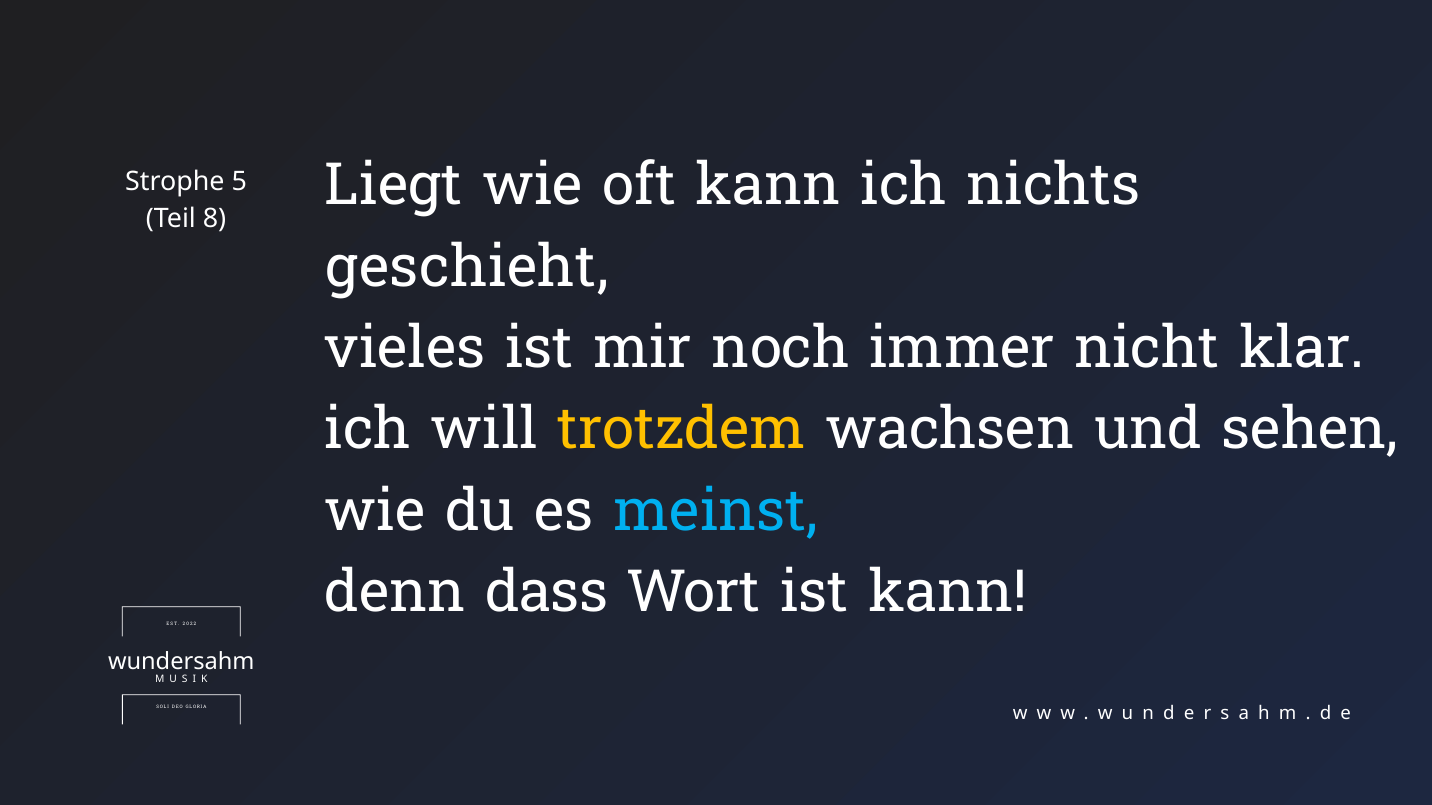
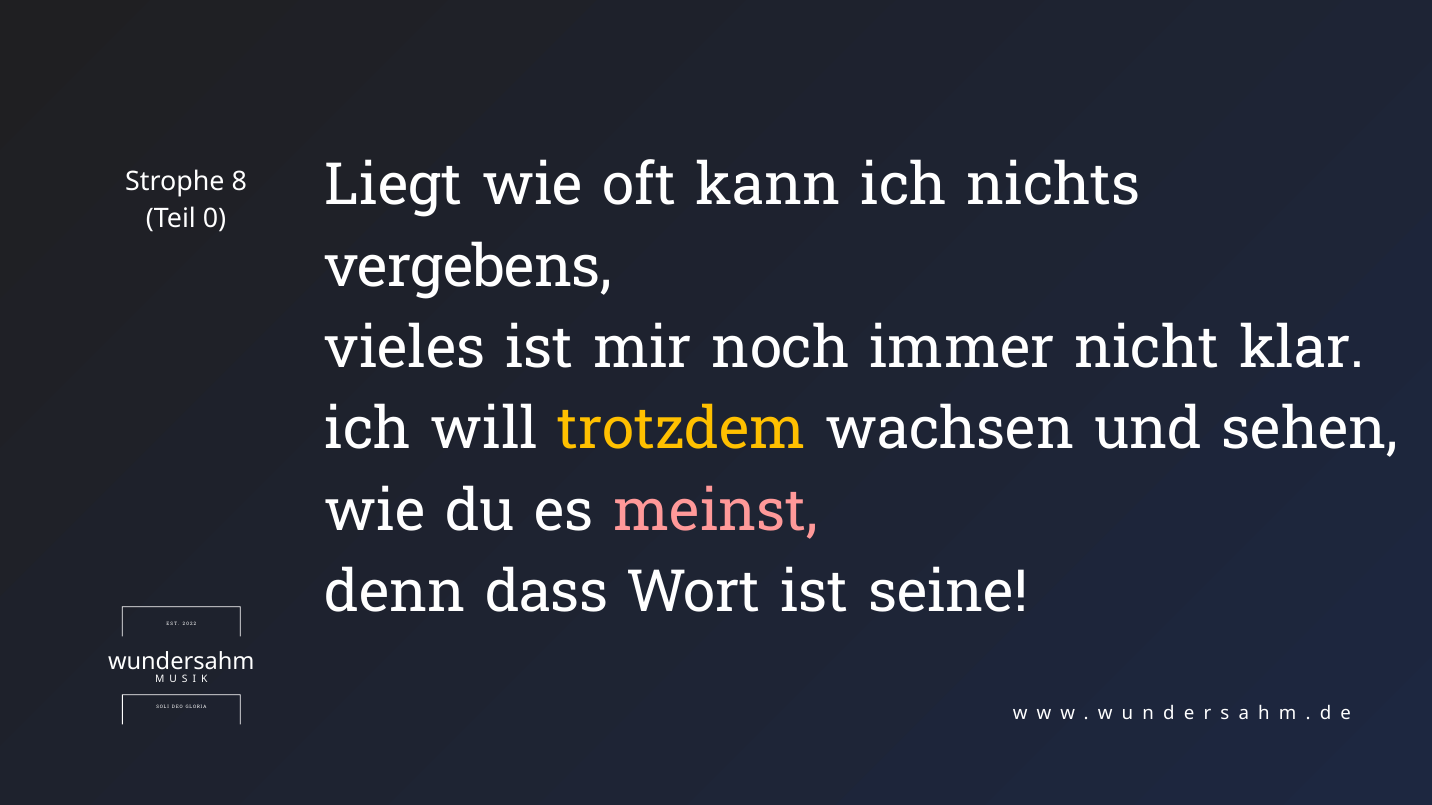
5: 5 -> 8
8: 8 -> 0
geschieht: geschieht -> vergebens
meinst colour: light blue -> pink
ist kann: kann -> seine
